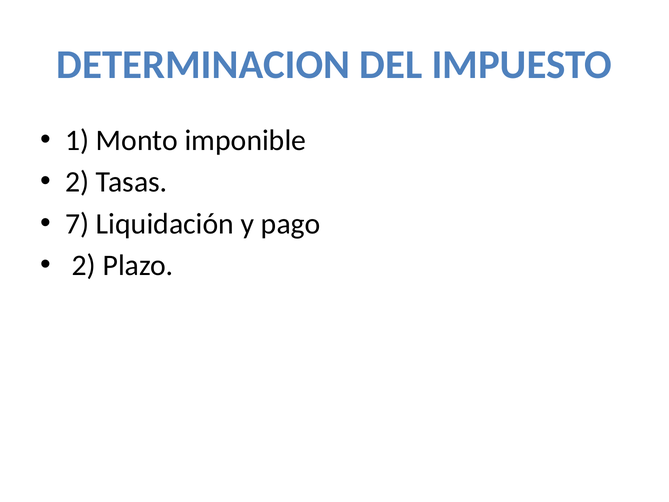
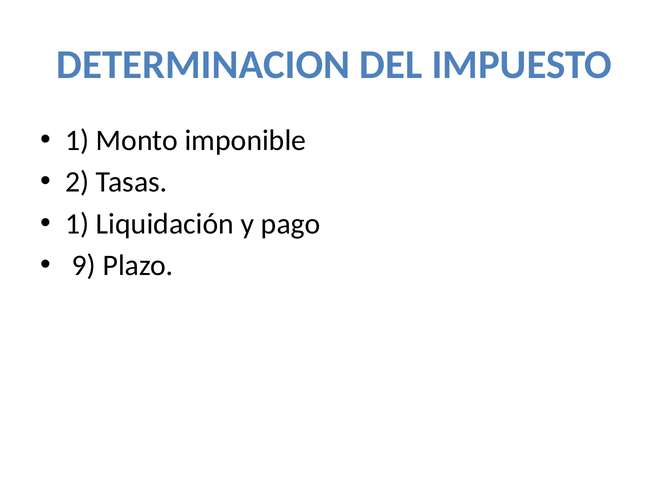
7 at (77, 224): 7 -> 1
2 at (84, 265): 2 -> 9
